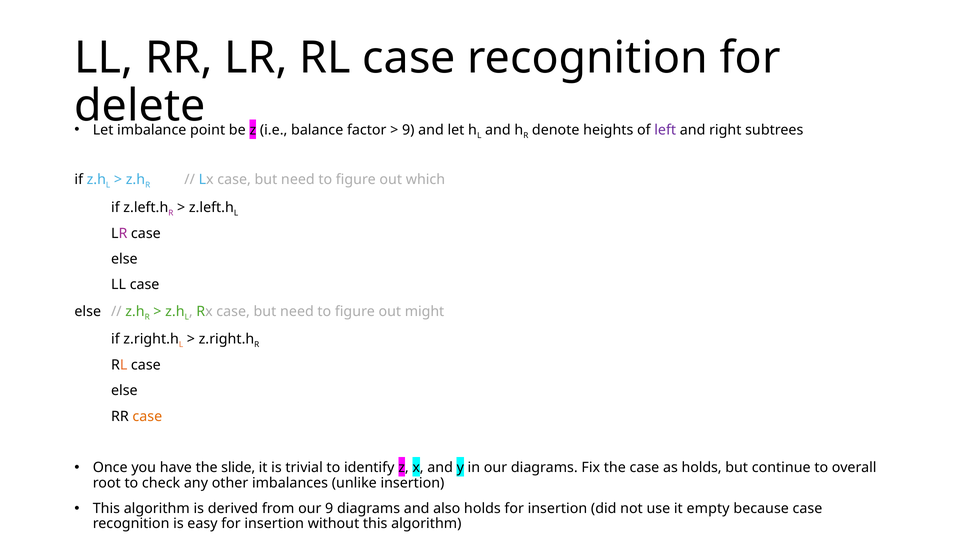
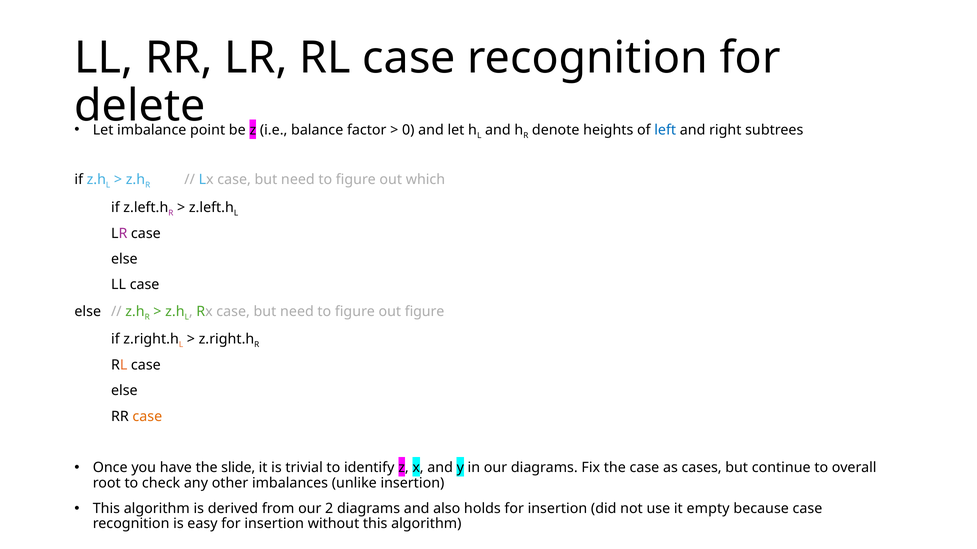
9 at (408, 130): 9 -> 0
left colour: purple -> blue
out might: might -> figure
as holds: holds -> cases
our 9: 9 -> 2
